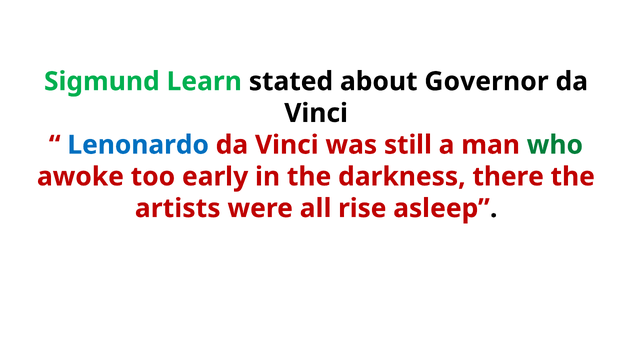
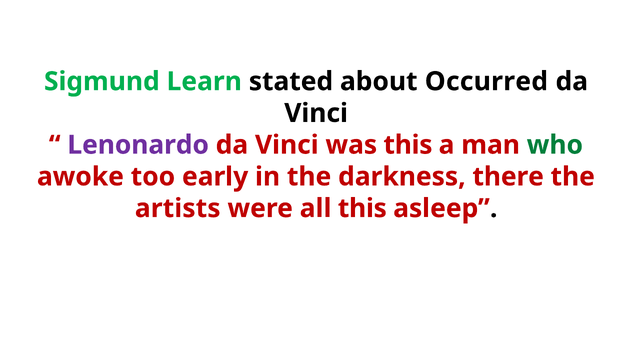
Governor: Governor -> Occurred
Lenonardo colour: blue -> purple
was still: still -> this
all rise: rise -> this
